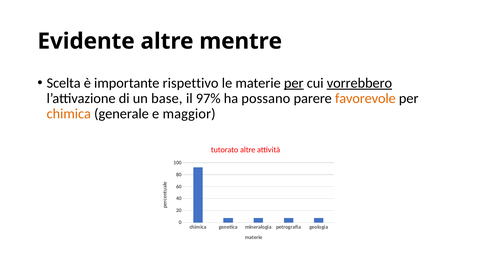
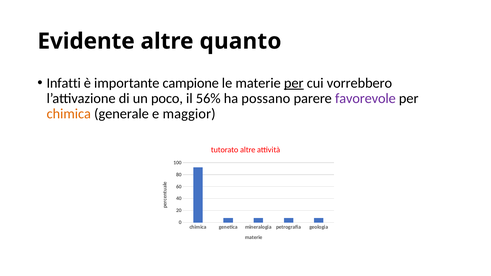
mentre: mentre -> quanto
Scelta: Scelta -> Infatti
rispettivo: rispettivo -> campione
vorrebbero underline: present -> none
base: base -> poco
97%: 97% -> 56%
favorevole colour: orange -> purple
